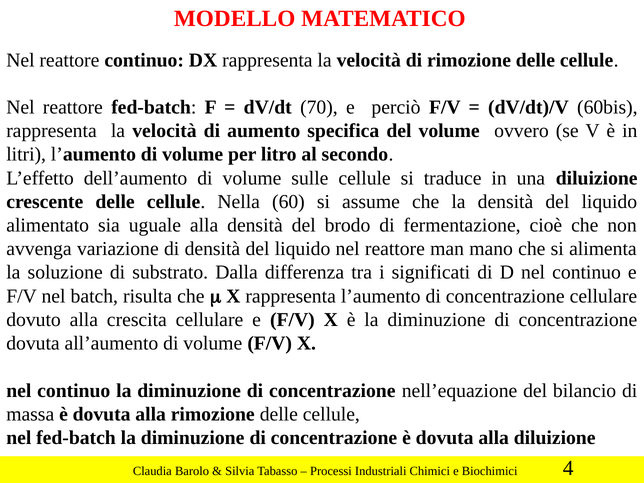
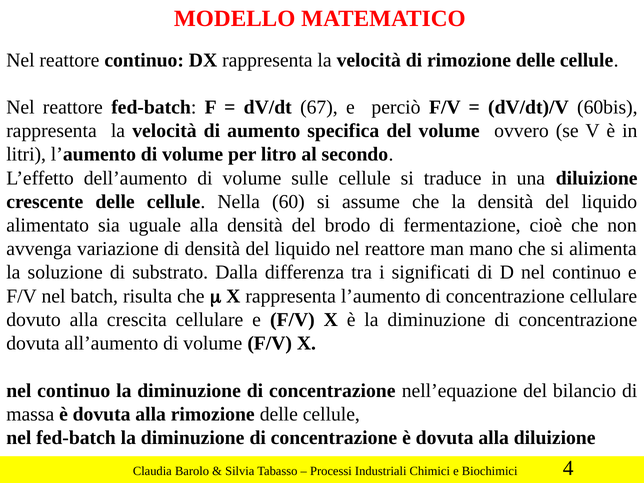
70: 70 -> 67
